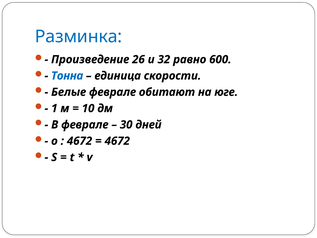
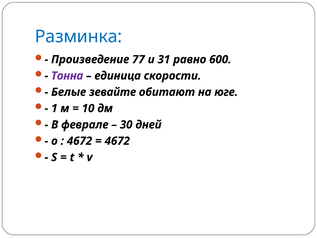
26: 26 -> 77
32: 32 -> 31
Тонна colour: blue -> purple
Белые феврале: феврале -> зевайте
